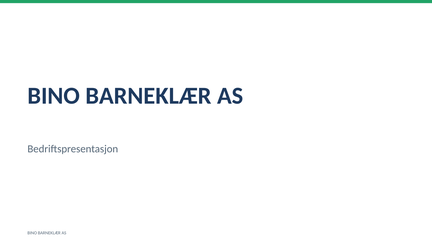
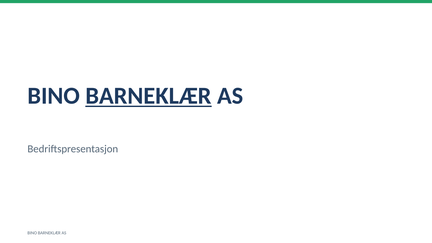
BARNEKLÆR at (149, 96) underline: none -> present
